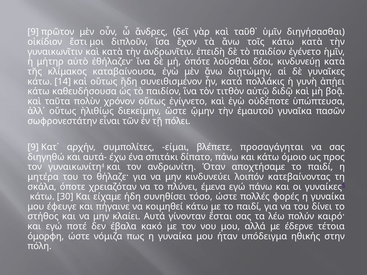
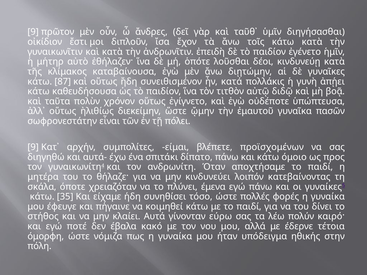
14: 14 -> 87
προσαγάγηται: προσαγάγηται -> προϊσχομένων
30: 30 -> 35
ἔσται: ἔσται -> εύρω
